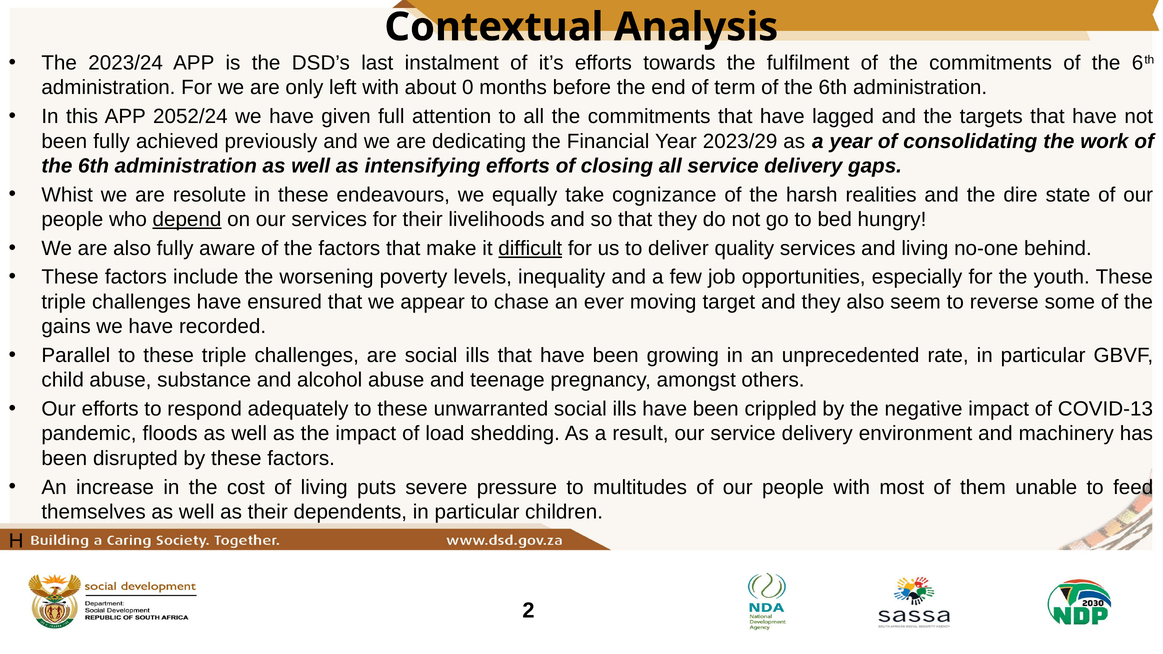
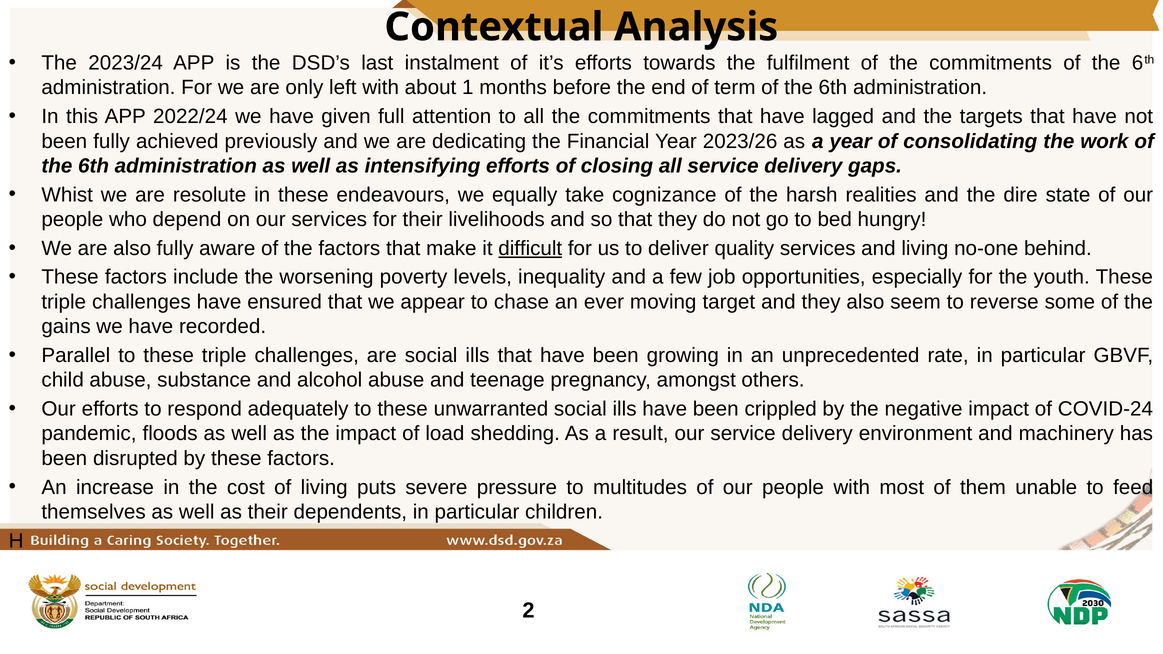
0: 0 -> 1
2052/24: 2052/24 -> 2022/24
2023/29: 2023/29 -> 2023/26
depend underline: present -> none
COVID-13: COVID-13 -> COVID-24
